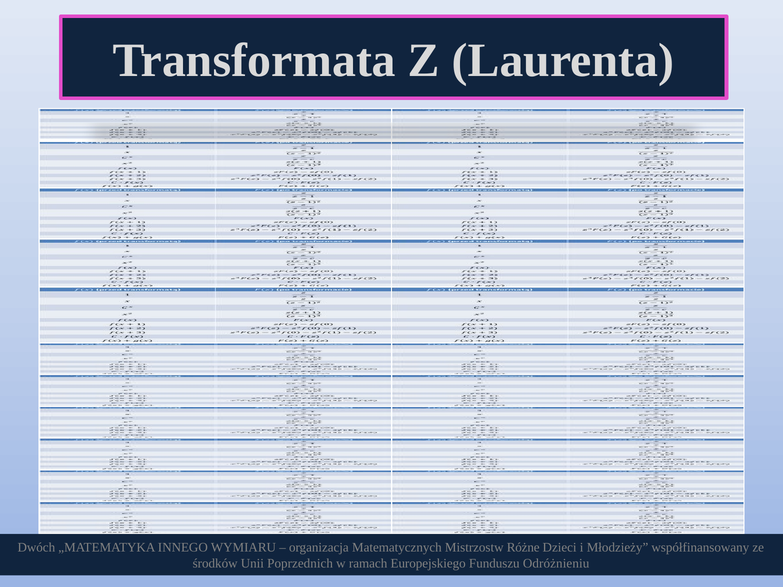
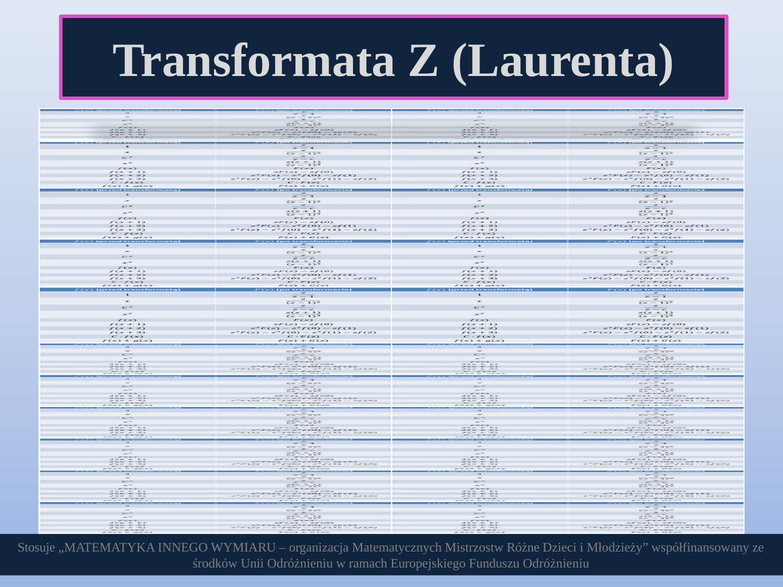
Dwóch: Dwóch -> Stosuje
Unii Poprzednich: Poprzednich -> Odróżnieniu
